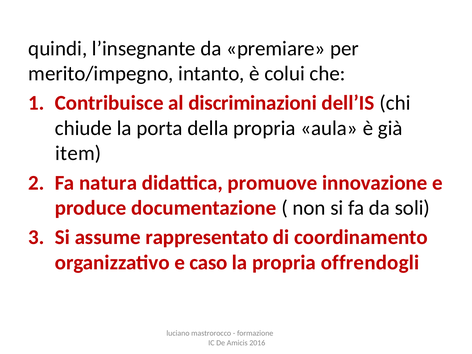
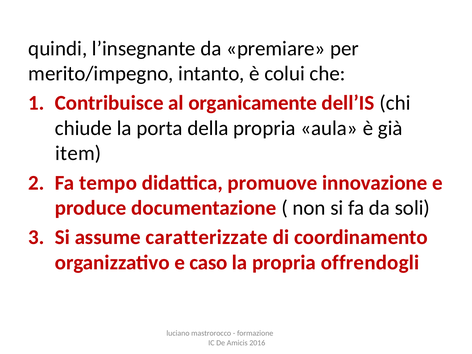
discriminazioni: discriminazioni -> organicamente
natura: natura -> tempo
rappresentato: rappresentato -> caratterizzate
